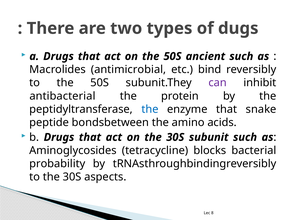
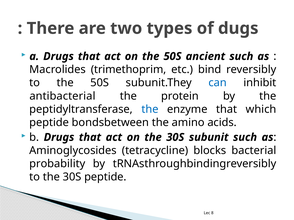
antimicrobial: antimicrobial -> trimethoprim
can colour: purple -> blue
snake: snake -> which
30S aspects: aspects -> peptide
